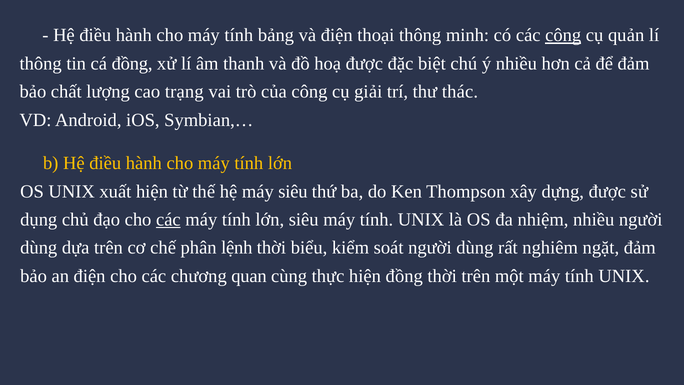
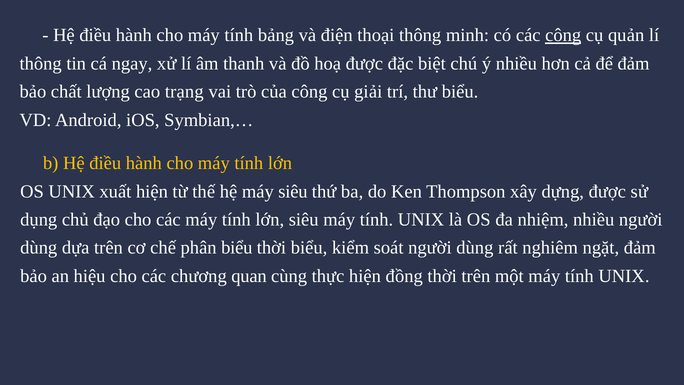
cá đồng: đồng -> ngay
thư thác: thác -> biểu
các at (168, 220) underline: present -> none
phân lệnh: lệnh -> biểu
an điện: điện -> hiệu
